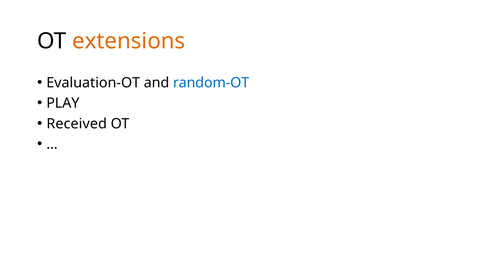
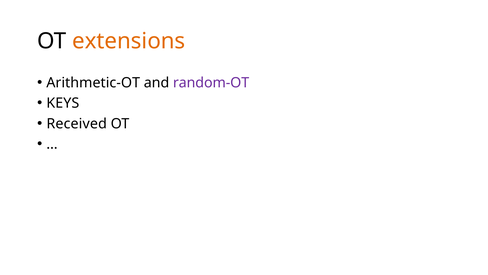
Evaluation-OT: Evaluation-OT -> Arithmetic-OT
random-OT colour: blue -> purple
PLAY: PLAY -> KEYS
